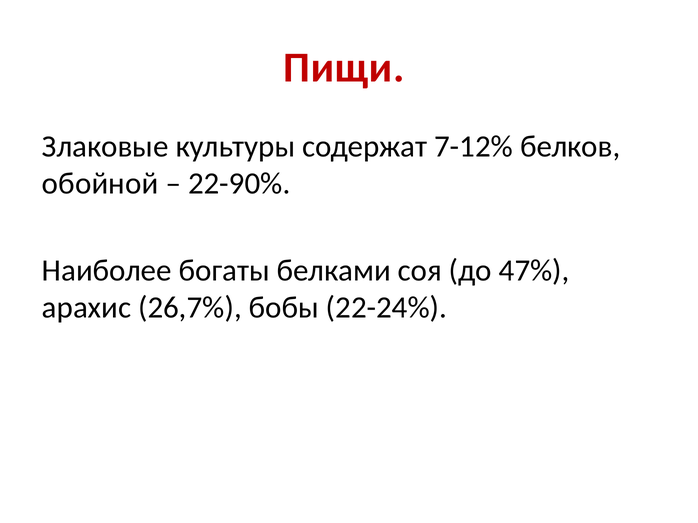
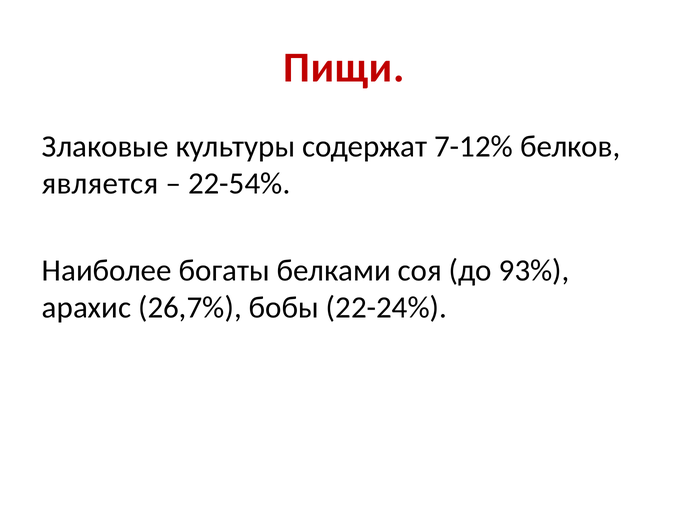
обойной: обойной -> является
22-90%: 22-90% -> 22-54%
47%: 47% -> 93%
